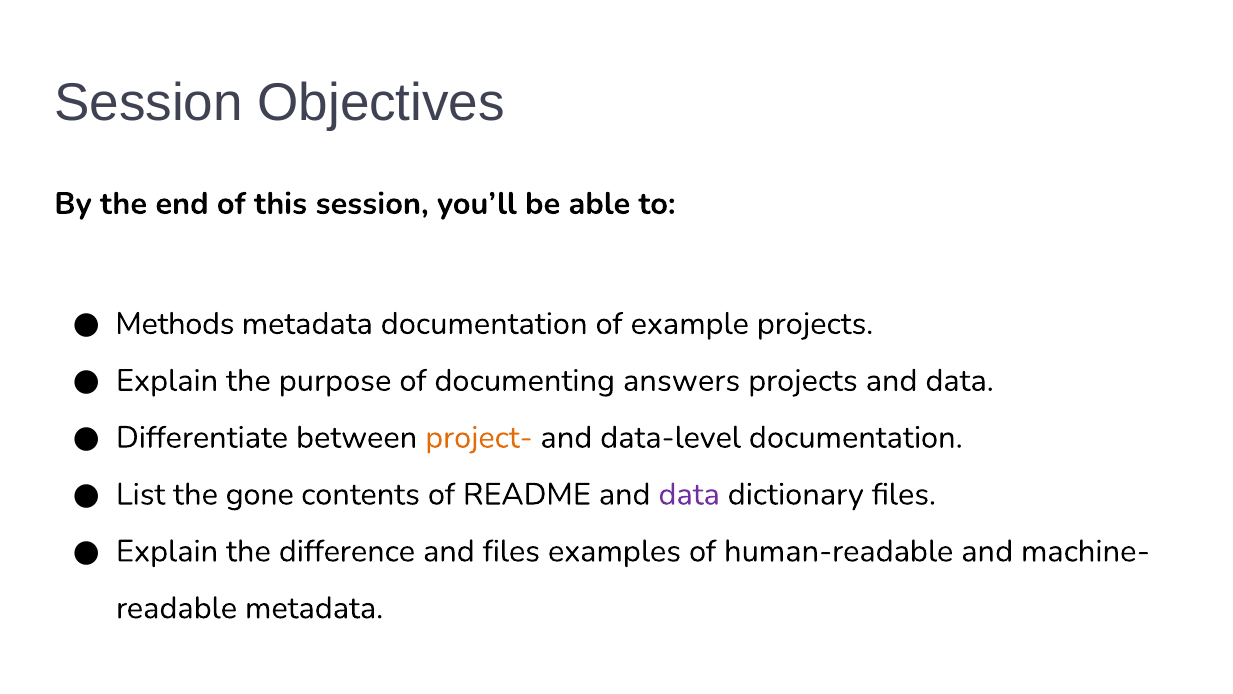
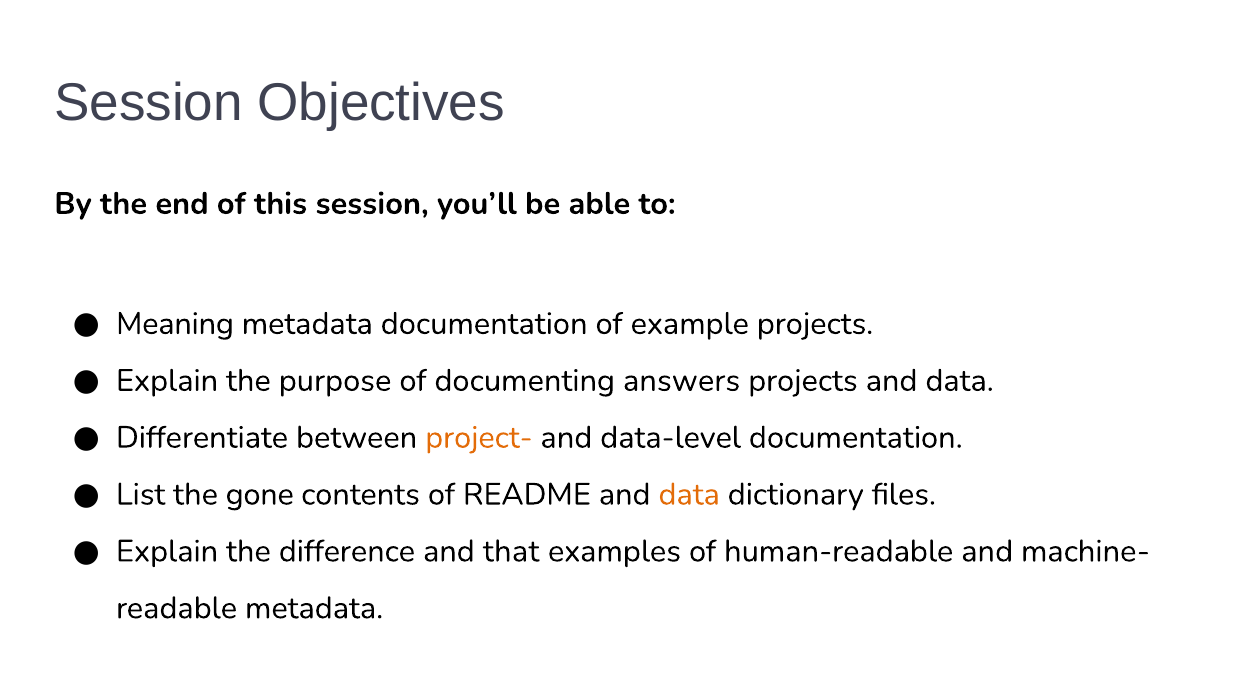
Methods: Methods -> Meaning
data at (689, 494) colour: purple -> orange
and files: files -> that
